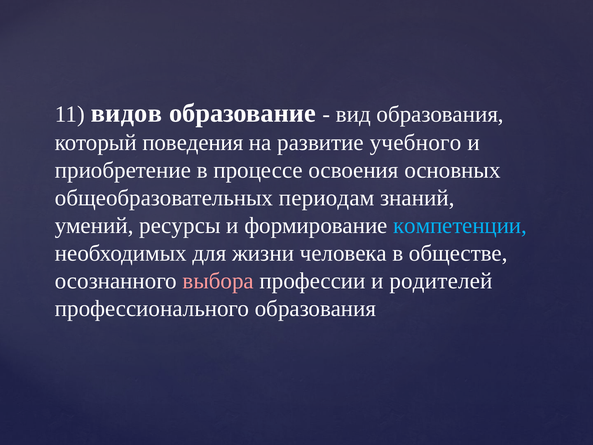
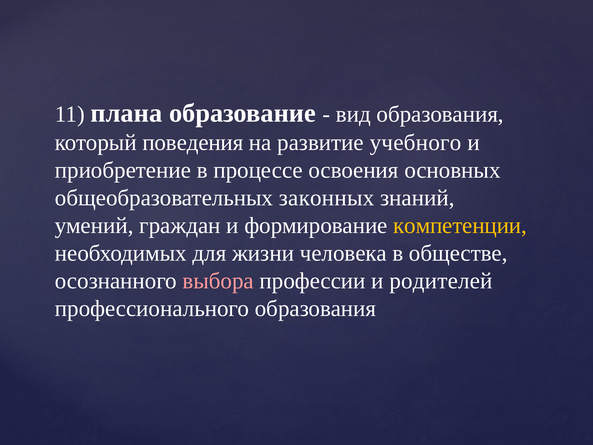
видов: видов -> плана
периодам: периодам -> законных
ресурсы: ресурсы -> граждан
компетенции colour: light blue -> yellow
